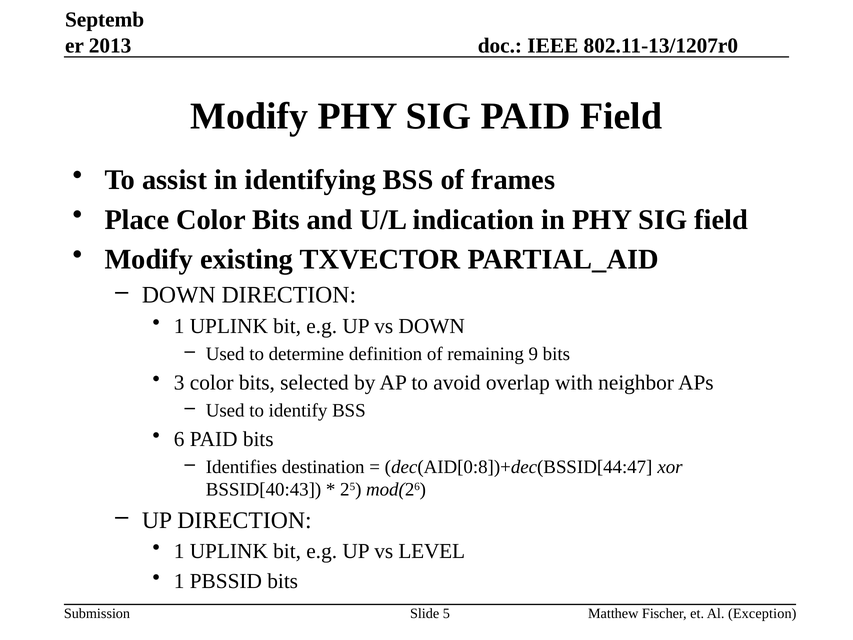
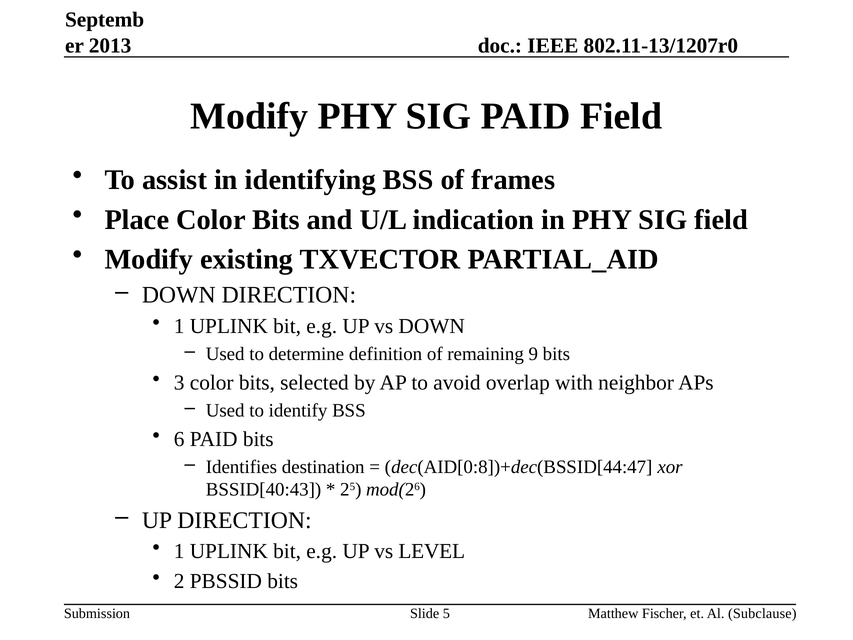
1 at (179, 581): 1 -> 2
Exception: Exception -> Subclause
